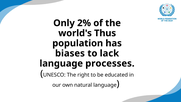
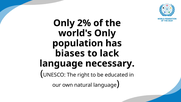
world's Thus: Thus -> Only
processes: processes -> necessary
